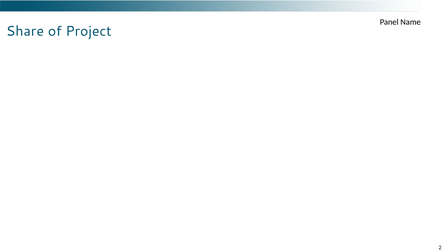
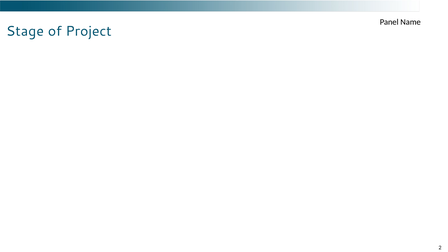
Share: Share -> Stage
